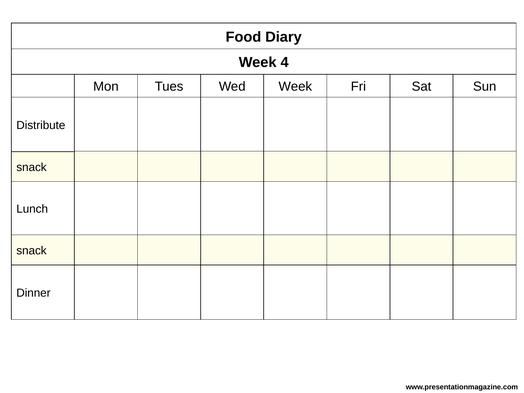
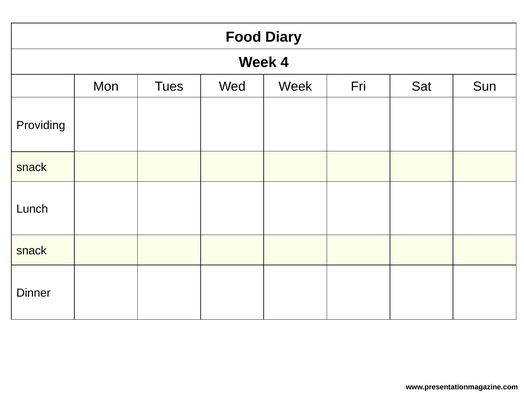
Distribute: Distribute -> Providing
